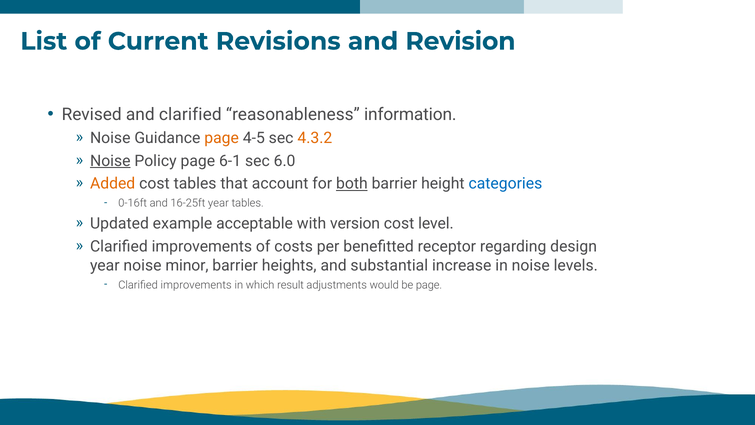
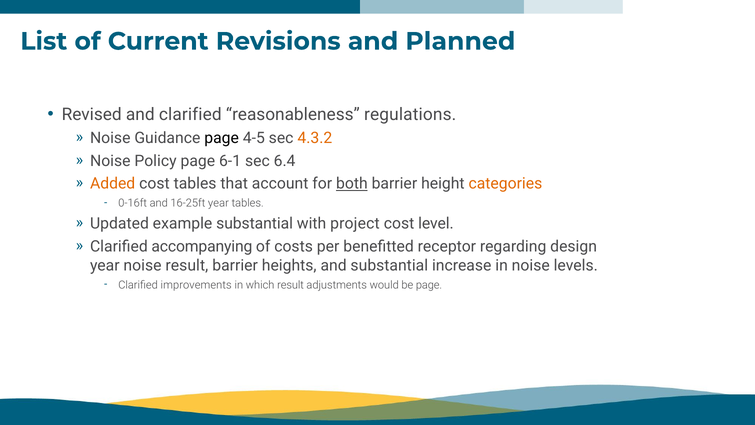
Revision: Revision -> Planned
information: information -> regulations
page at (222, 138) colour: orange -> black
Noise at (110, 161) underline: present -> none
6.0: 6.0 -> 6.4
categories colour: blue -> orange
example acceptable: acceptable -> substantial
version: version -> project
improvements at (202, 246): improvements -> accompanying
noise minor: minor -> result
